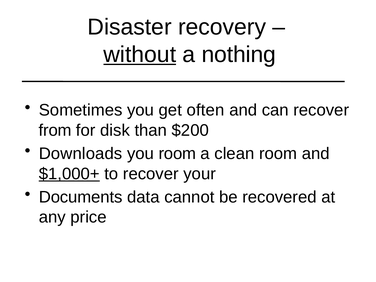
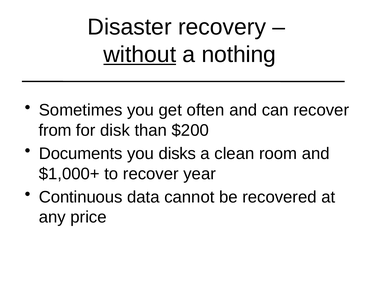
Downloads: Downloads -> Documents
you room: room -> disks
$1,000+ underline: present -> none
your: your -> year
Documents: Documents -> Continuous
